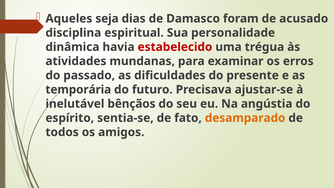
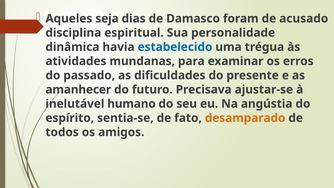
estabelecido colour: red -> blue
temporária: temporária -> amanhecer
bênçãos: bênçãos -> humano
